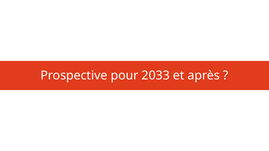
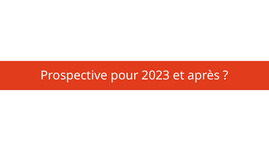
2033: 2033 -> 2023
